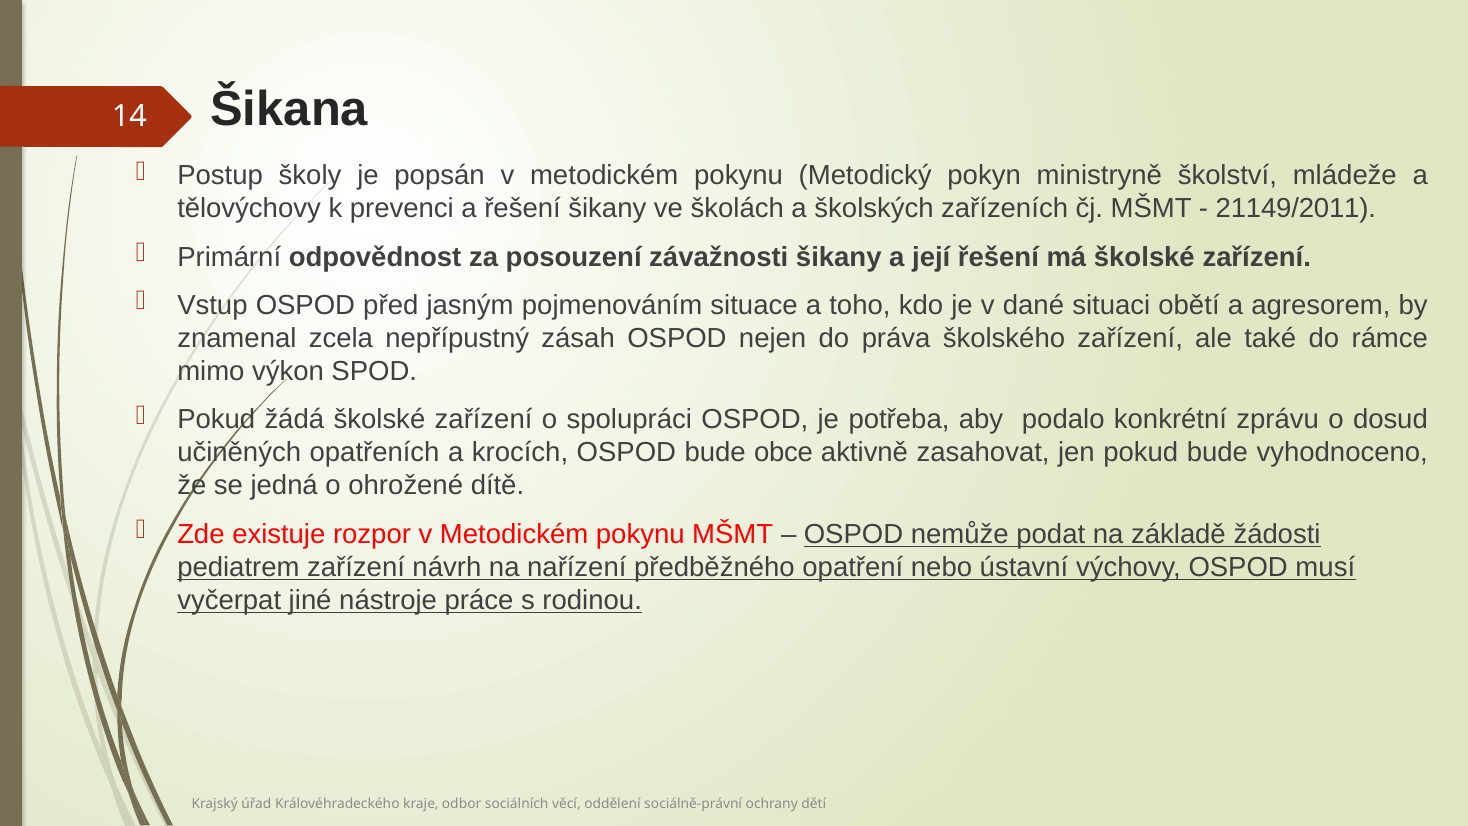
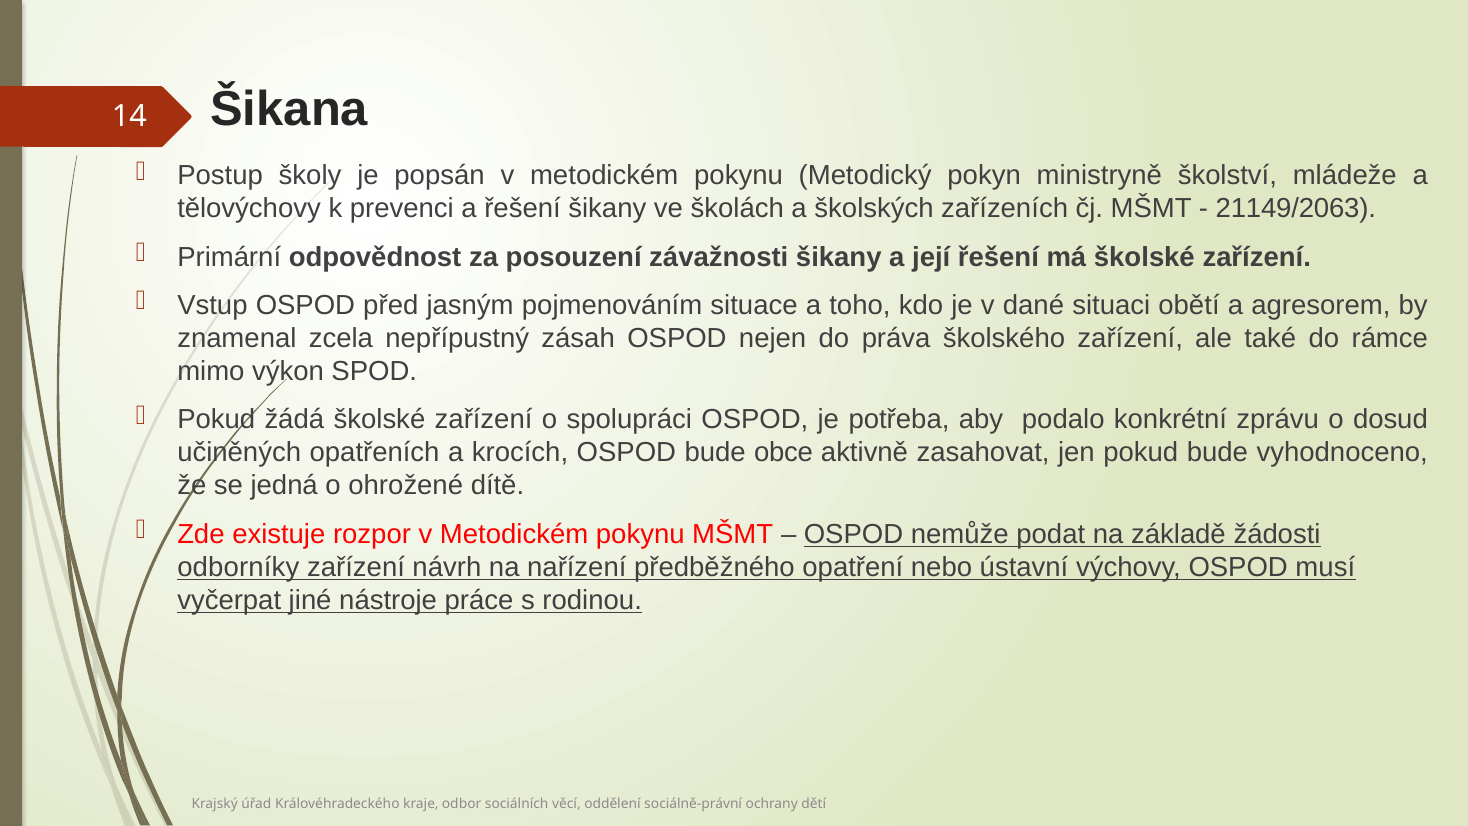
21149/2011: 21149/2011 -> 21149/2063
pediatrem: pediatrem -> odborníky
